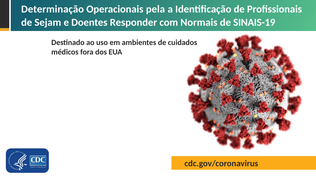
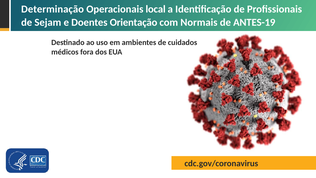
pela: pela -> local
Responder: Responder -> Orientação
SINAIS-19: SINAIS-19 -> ANTES-19
